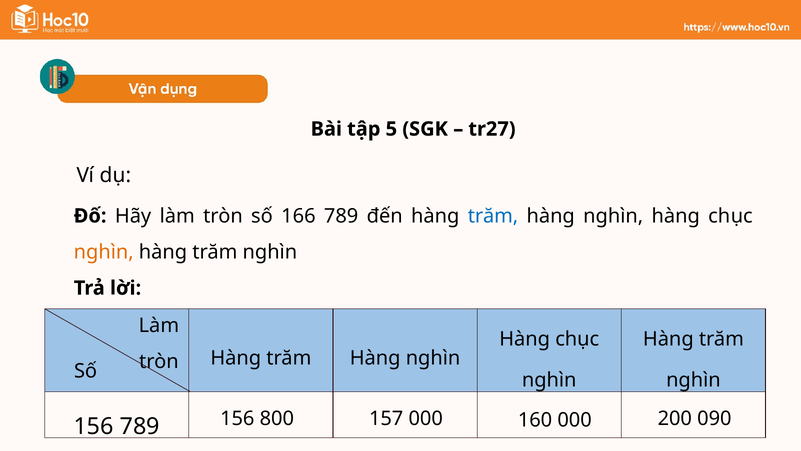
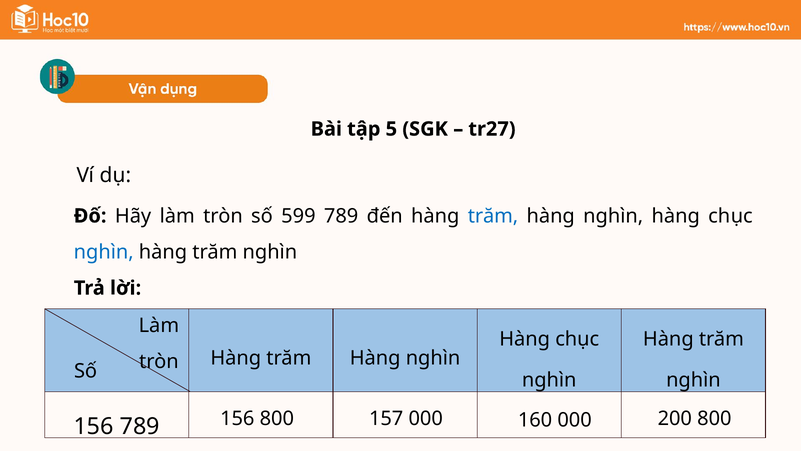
166: 166 -> 599
nghìn at (104, 252) colour: orange -> blue
200 090: 090 -> 800
